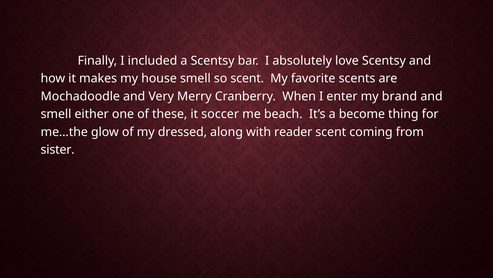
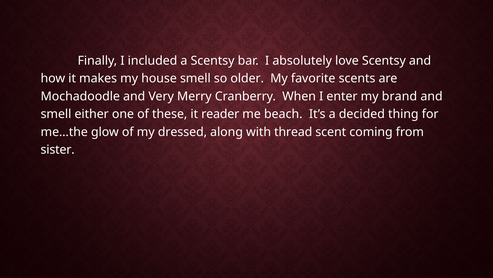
so scent: scent -> older
soccer: soccer -> reader
become: become -> decided
reader: reader -> thread
